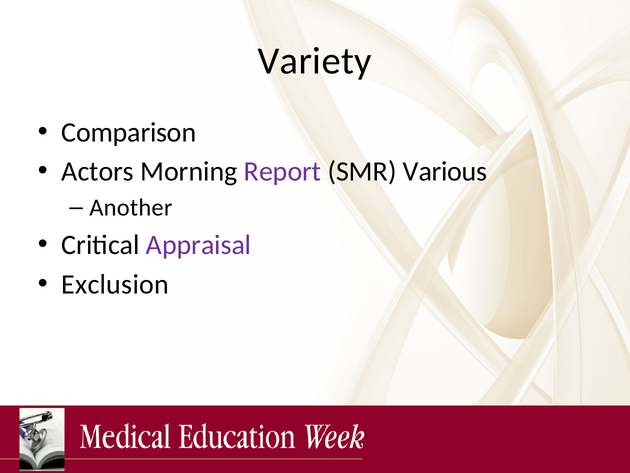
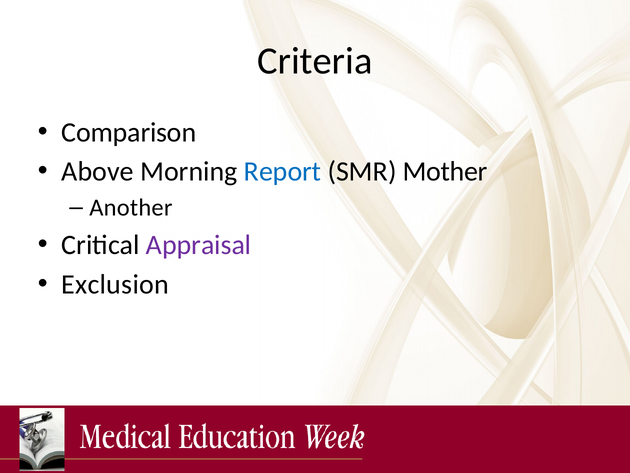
Variety: Variety -> Criteria
Actors: Actors -> Above
Report colour: purple -> blue
Various: Various -> Mother
